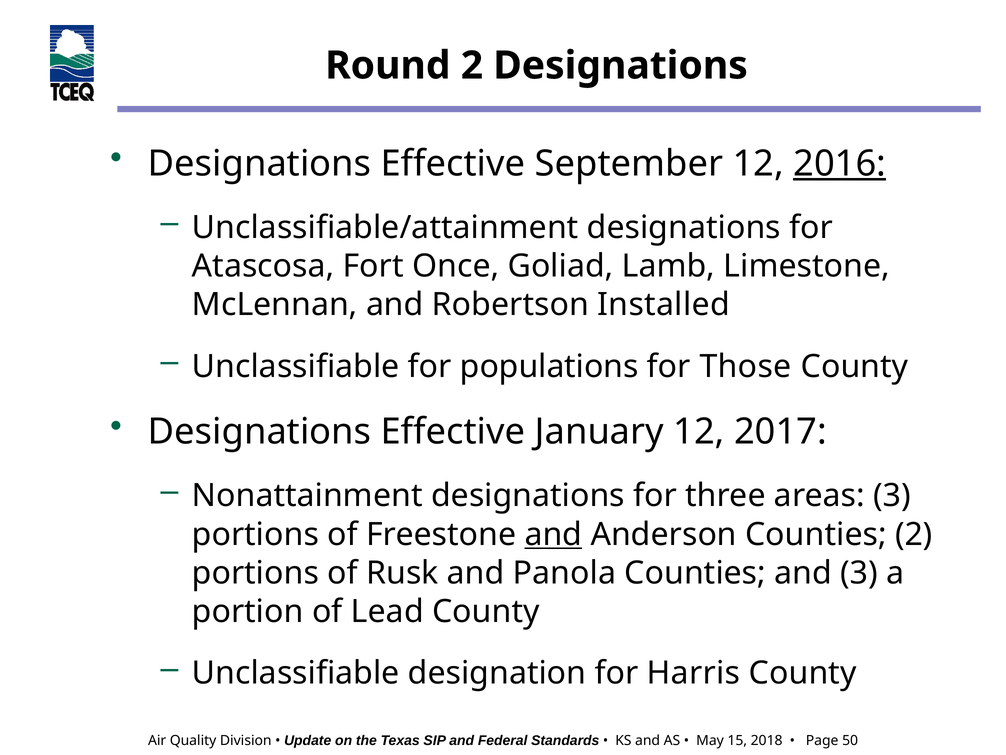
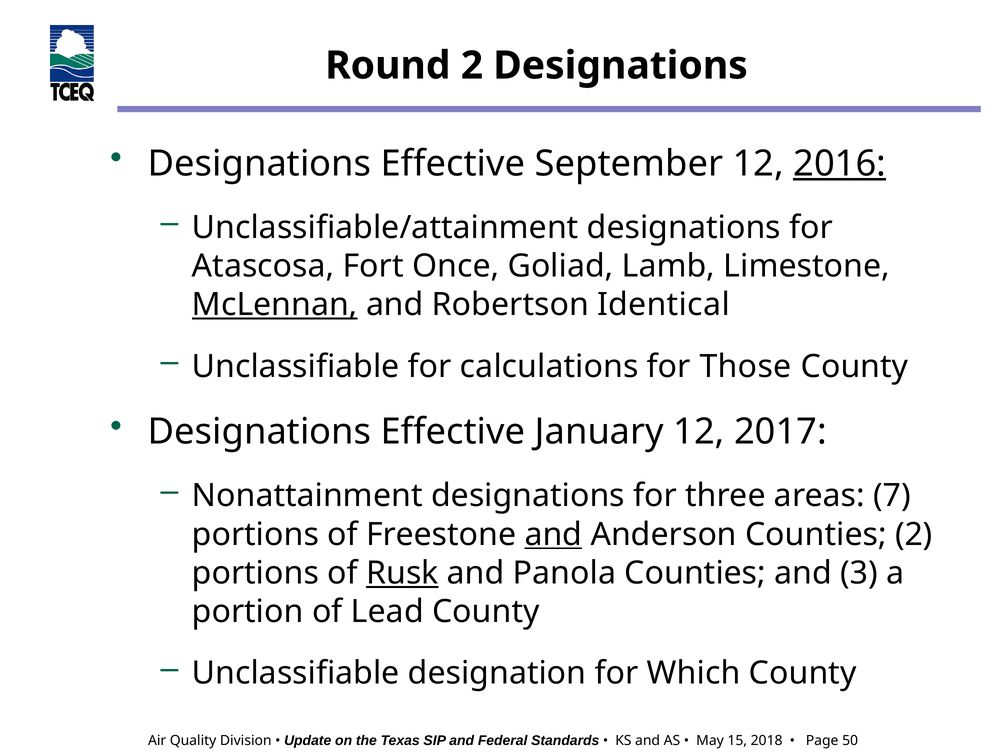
McLennan underline: none -> present
Installed: Installed -> Identical
populations: populations -> calculations
areas 3: 3 -> 7
Rusk underline: none -> present
Harris: Harris -> Which
